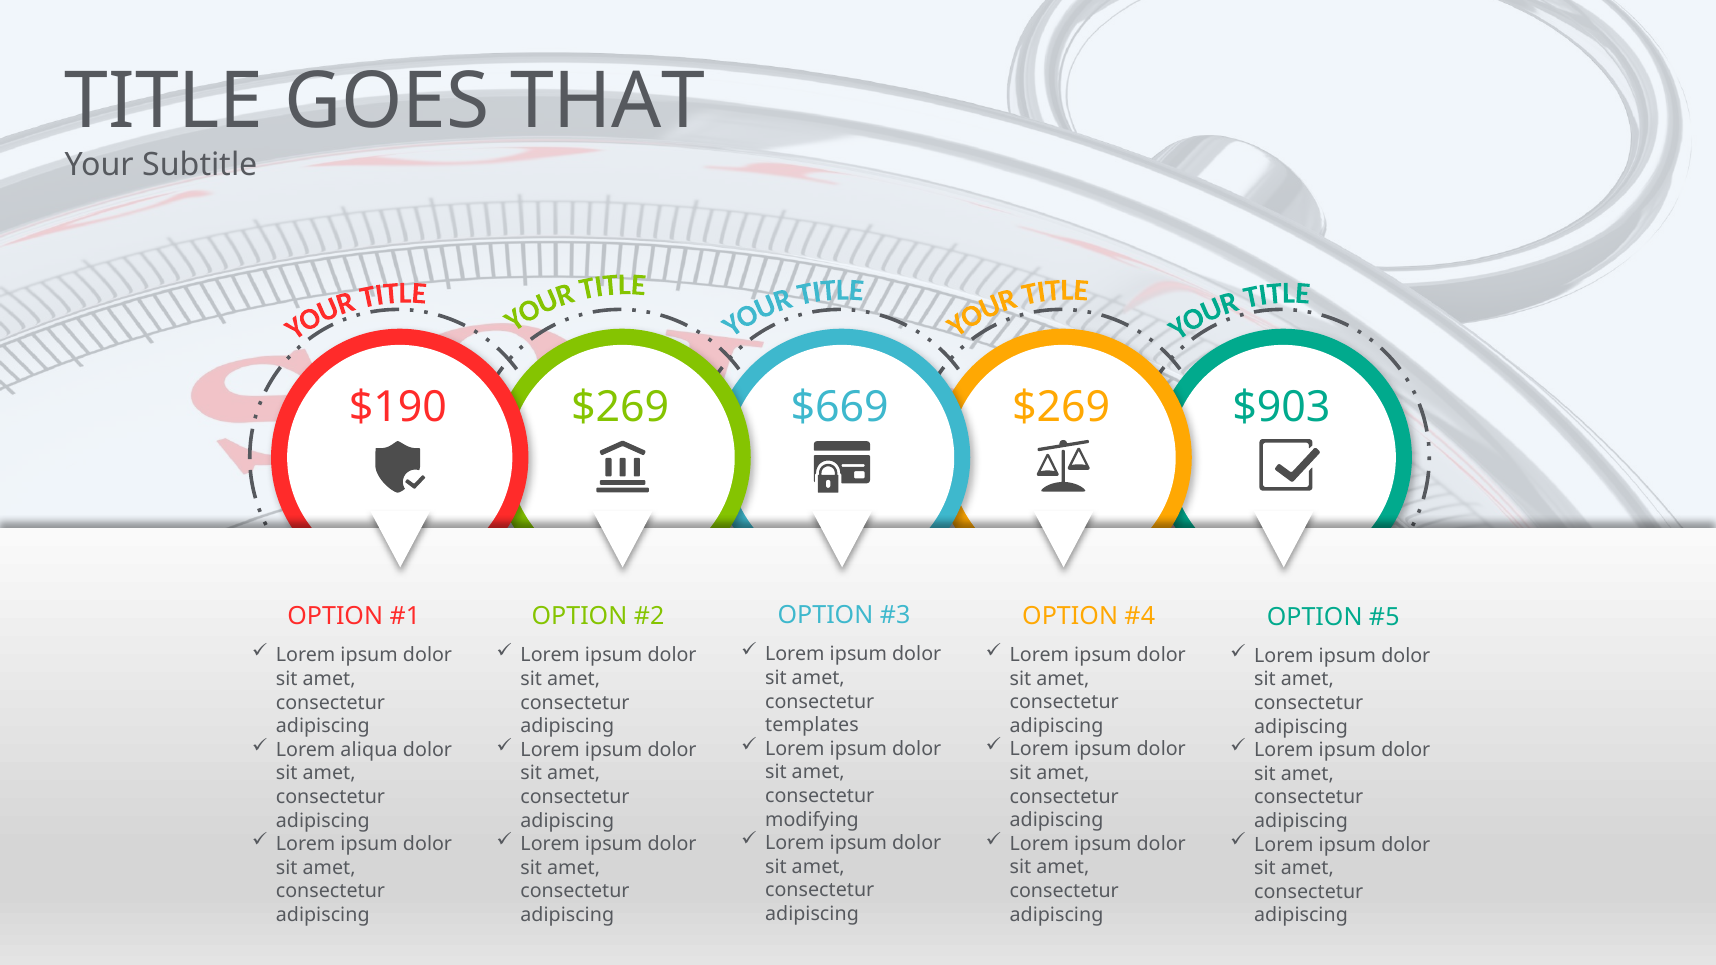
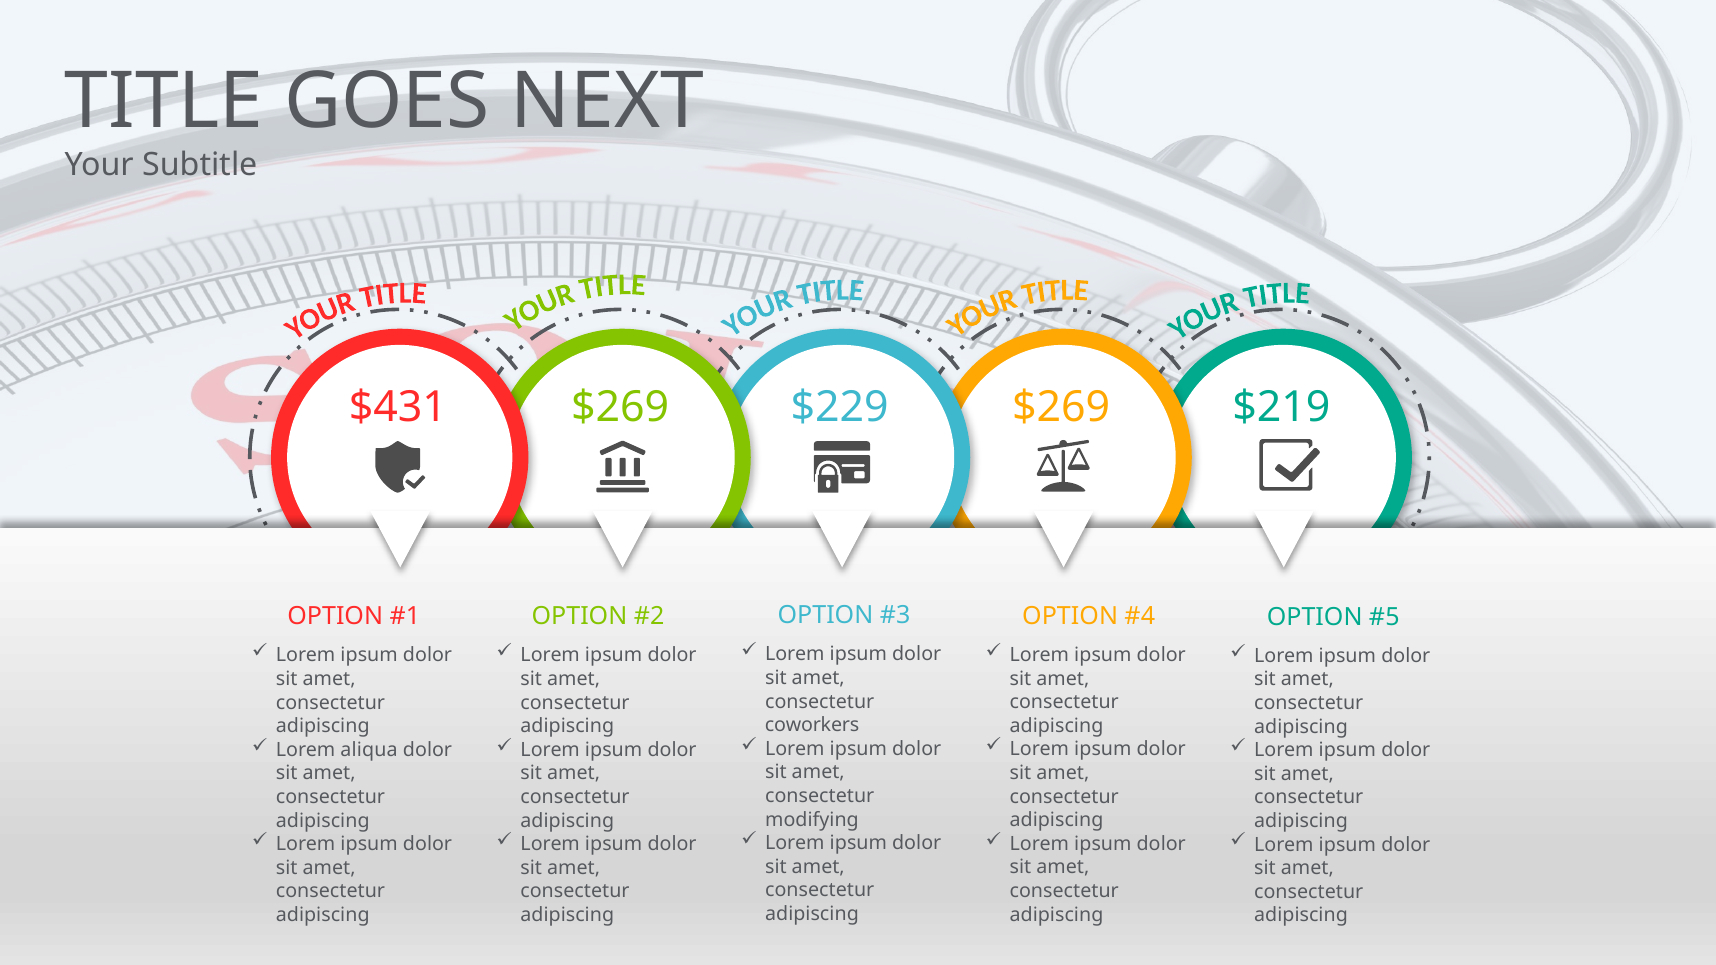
THAT: THAT -> NEXT
$190: $190 -> $431
$669: $669 -> $229
$903: $903 -> $219
templates: templates -> coworkers
